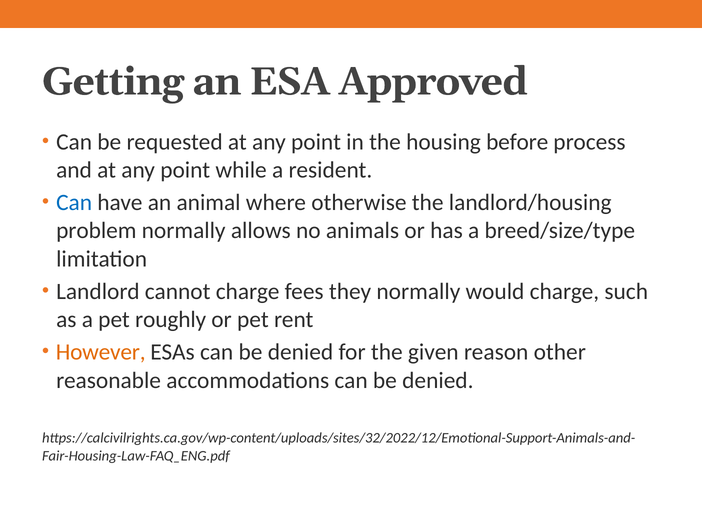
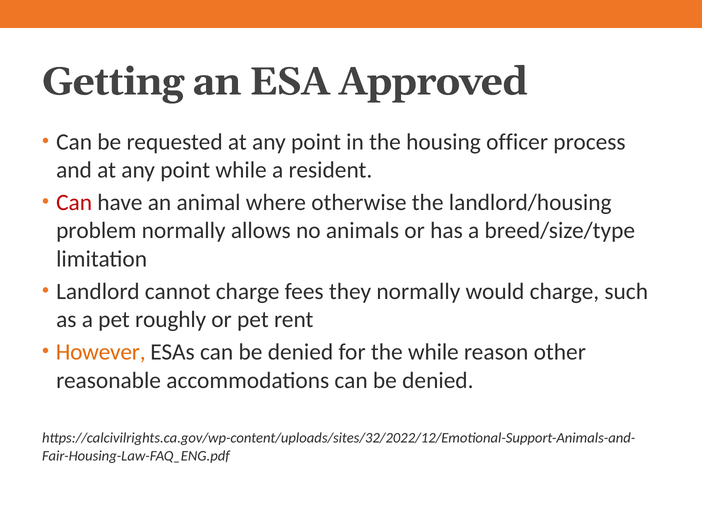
before: before -> officer
Can at (74, 203) colour: blue -> red
the given: given -> while
